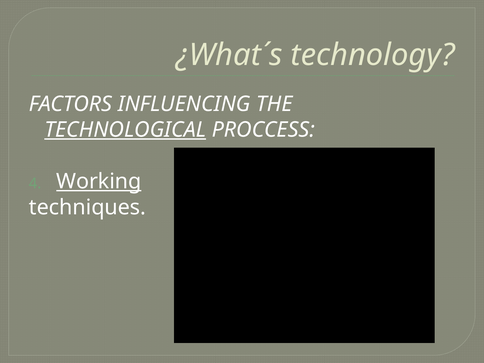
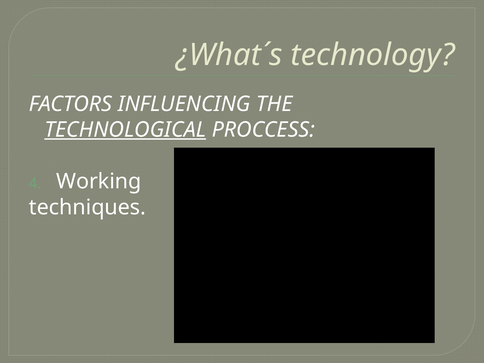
Working underline: present -> none
